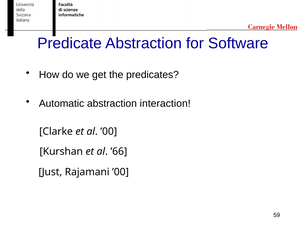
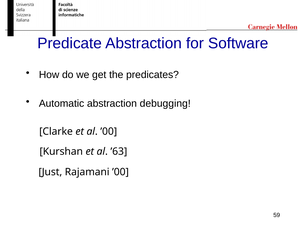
interaction: interaction -> debugging
’66: ’66 -> ’63
